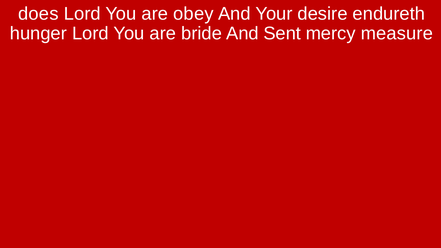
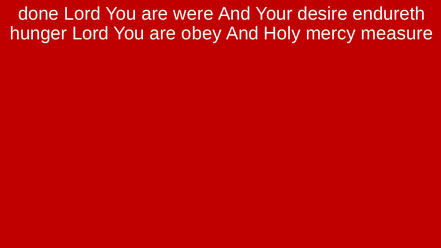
does: does -> done
obey: obey -> were
bride: bride -> obey
Sent: Sent -> Holy
